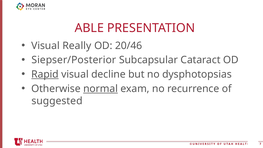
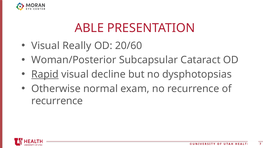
20/46: 20/46 -> 20/60
Siepser/Posterior: Siepser/Posterior -> Woman/Posterior
normal underline: present -> none
suggested at (57, 101): suggested -> recurrence
